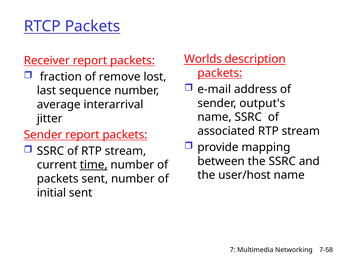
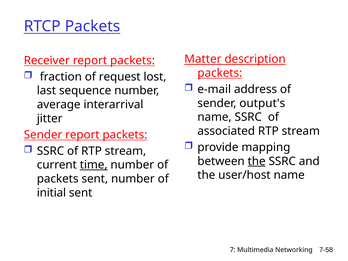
Worlds: Worlds -> Matter
remove: remove -> request
the at (257, 161) underline: none -> present
